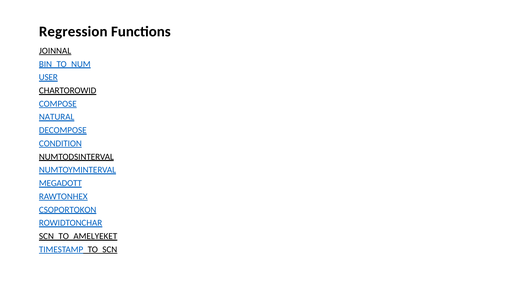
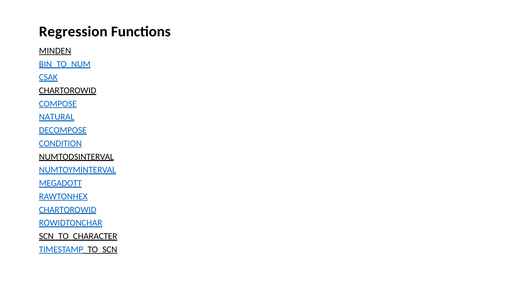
JOINNAL: JOINNAL -> MINDEN
USER: USER -> CSAK
CSOPORTOKON at (68, 210): CSOPORTOKON -> CHARTOROWID
SCN_TO_AMELYEKET: SCN_TO_AMELYEKET -> SCN_TO_CHARACTER
